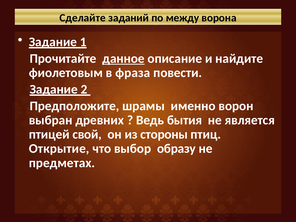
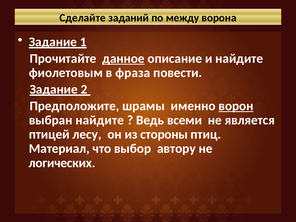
ворон underline: none -> present
выбран древних: древних -> найдите
бытия: бытия -> всеми
свой: свой -> лесу
Открытие: Открытие -> Материал
образу: образу -> автору
предметах: предметах -> логических
